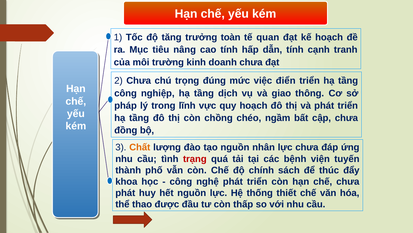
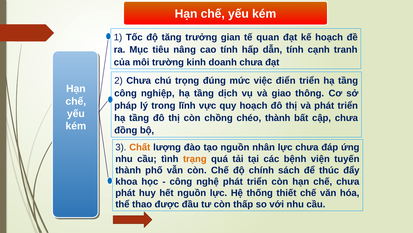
toàn: toàn -> gian
chéo ngầm: ngầm -> thành
trạng colour: red -> orange
